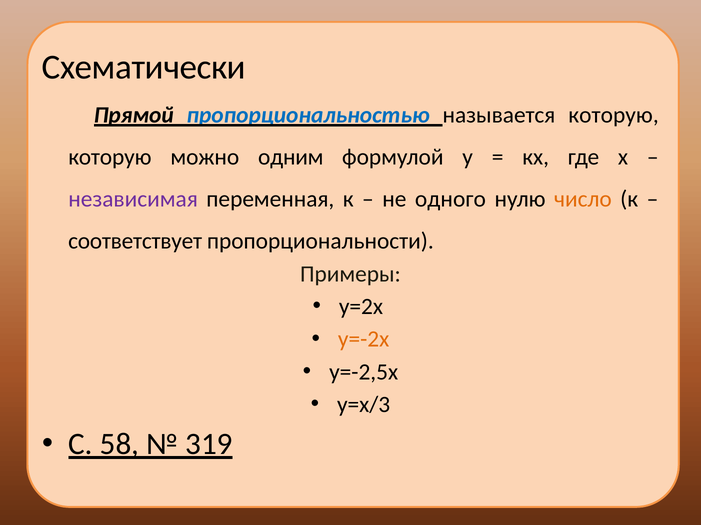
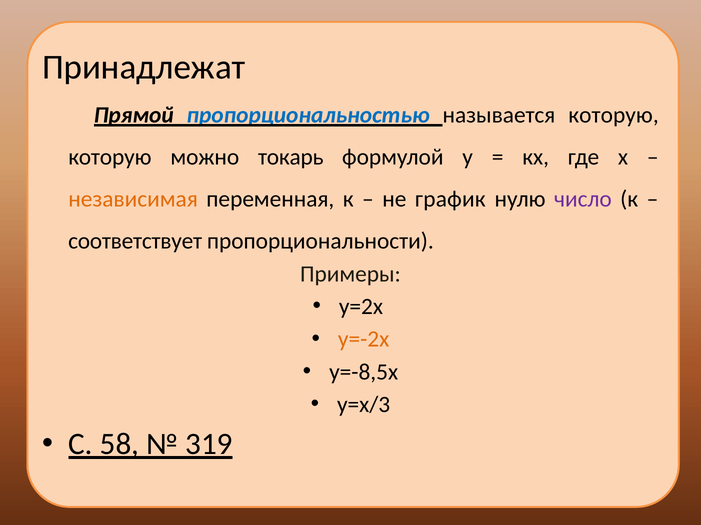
Схематически: Схематически -> Принадлежат
одним: одним -> токарь
независимая colour: purple -> orange
одного: одного -> график
число colour: orange -> purple
y=-2,5x: y=-2,5x -> y=-8,5x
